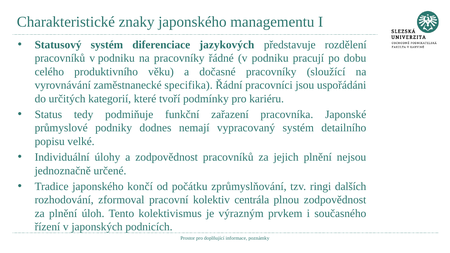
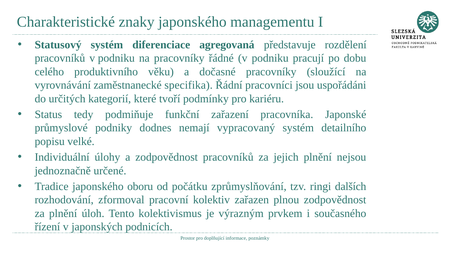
jazykových: jazykových -> agregovaná
končí: končí -> oboru
centrála: centrála -> zařazen
